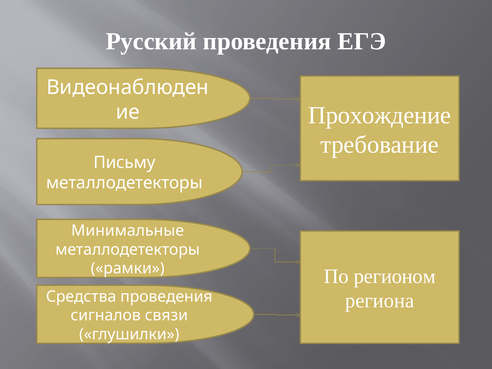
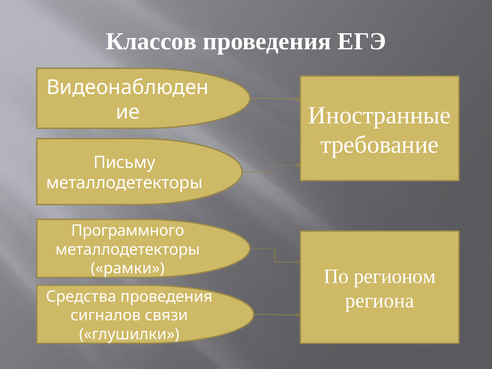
Русский: Русский -> Классов
Прохождение: Прохождение -> Иностранные
Минимальные: Минимальные -> Программного
